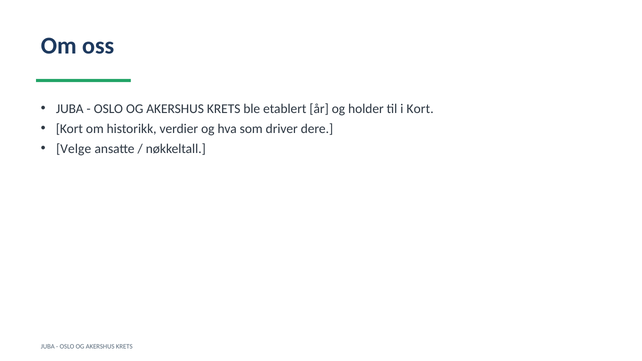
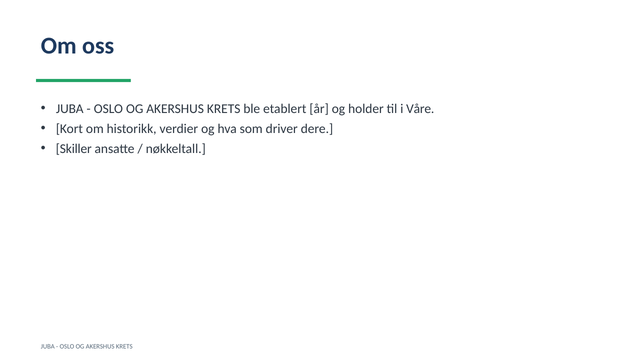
i Kort: Kort -> Våre
Velge: Velge -> Skiller
